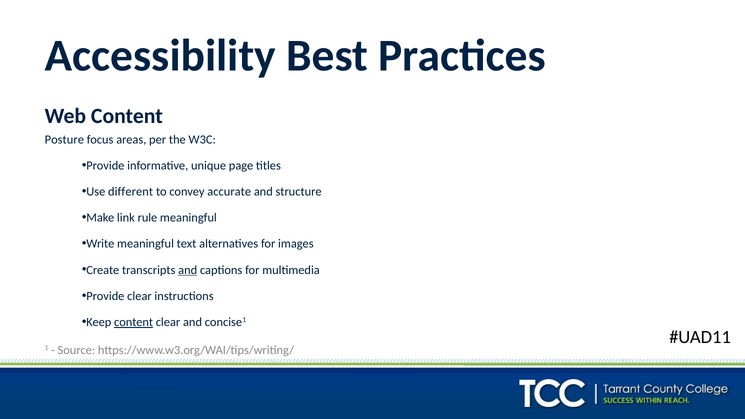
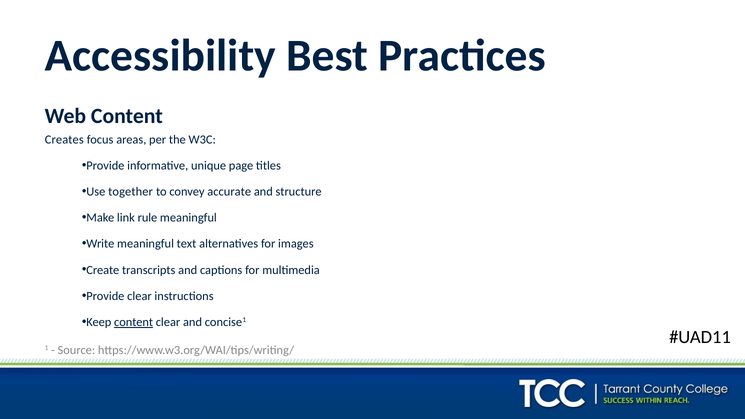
Posture: Posture -> Creates
different: different -> together
and at (188, 270) underline: present -> none
